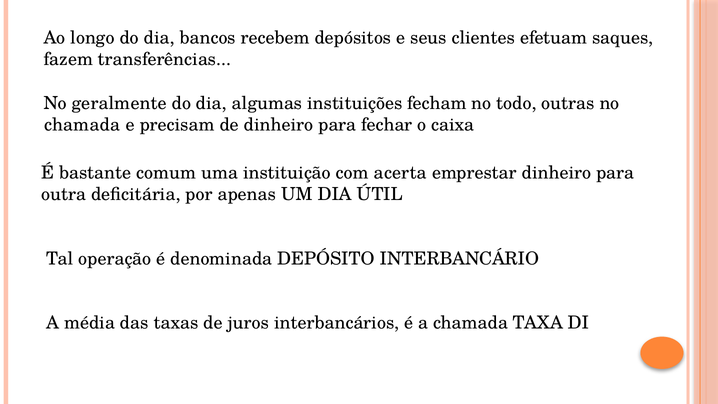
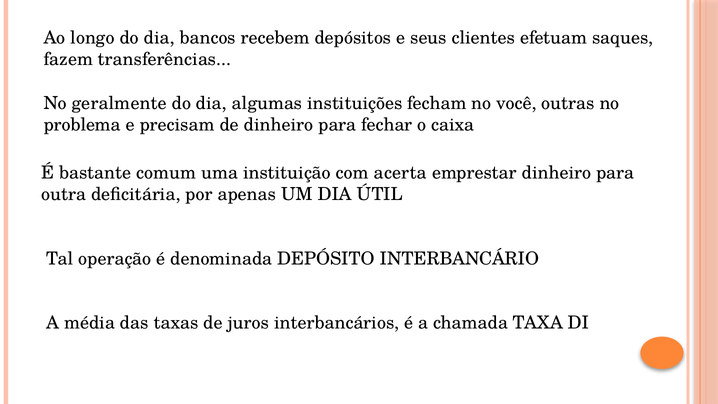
todo: todo -> você
chamada at (82, 125): chamada -> problema
